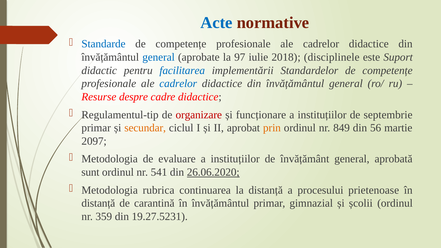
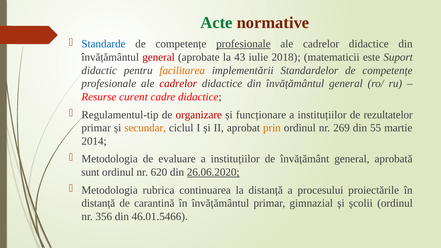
Acte colour: blue -> green
profesionale at (243, 44) underline: none -> present
general at (159, 57) colour: blue -> red
97: 97 -> 43
disciplinele: disciplinele -> matematicii
facilitarea colour: blue -> orange
cadrelor at (178, 84) colour: blue -> red
despre: despre -> curent
septembrie: septembrie -> rezultatelor
849: 849 -> 269
56: 56 -> 55
2097: 2097 -> 2014
541: 541 -> 620
prietenoase: prietenoase -> proiectările
359: 359 -> 356
19.27.5231: 19.27.5231 -> 46.01.5466
